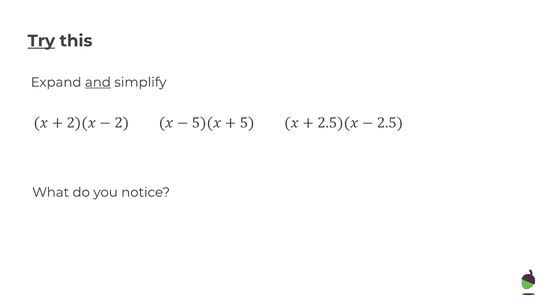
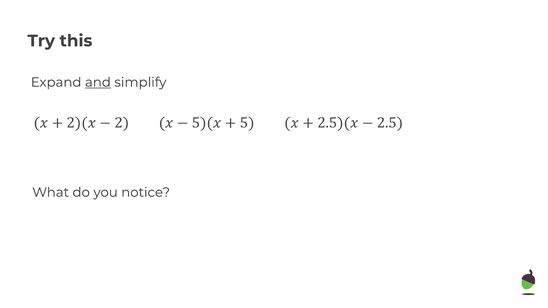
Try underline: present -> none
